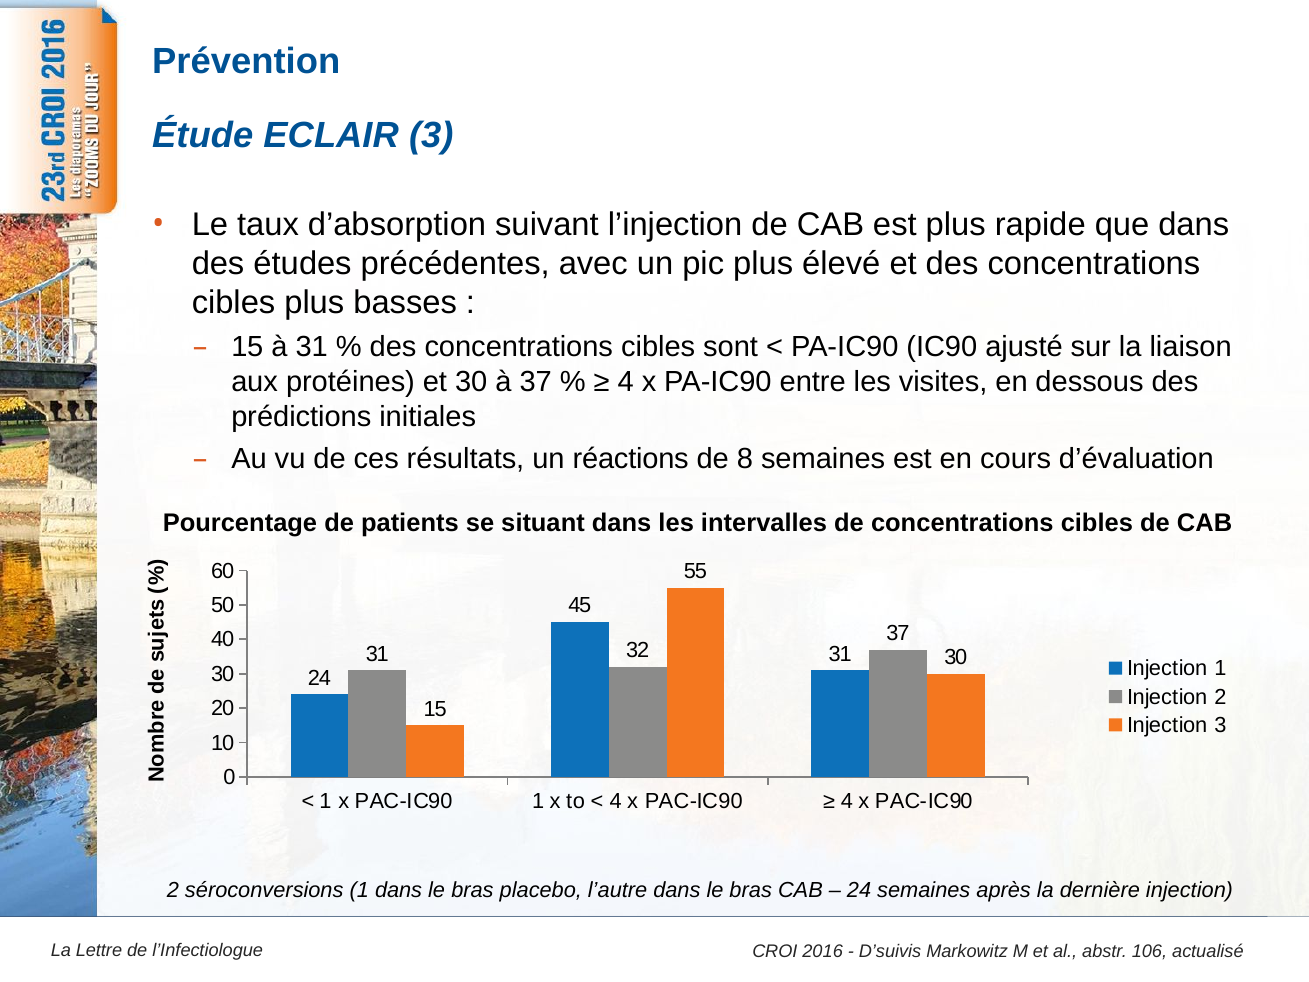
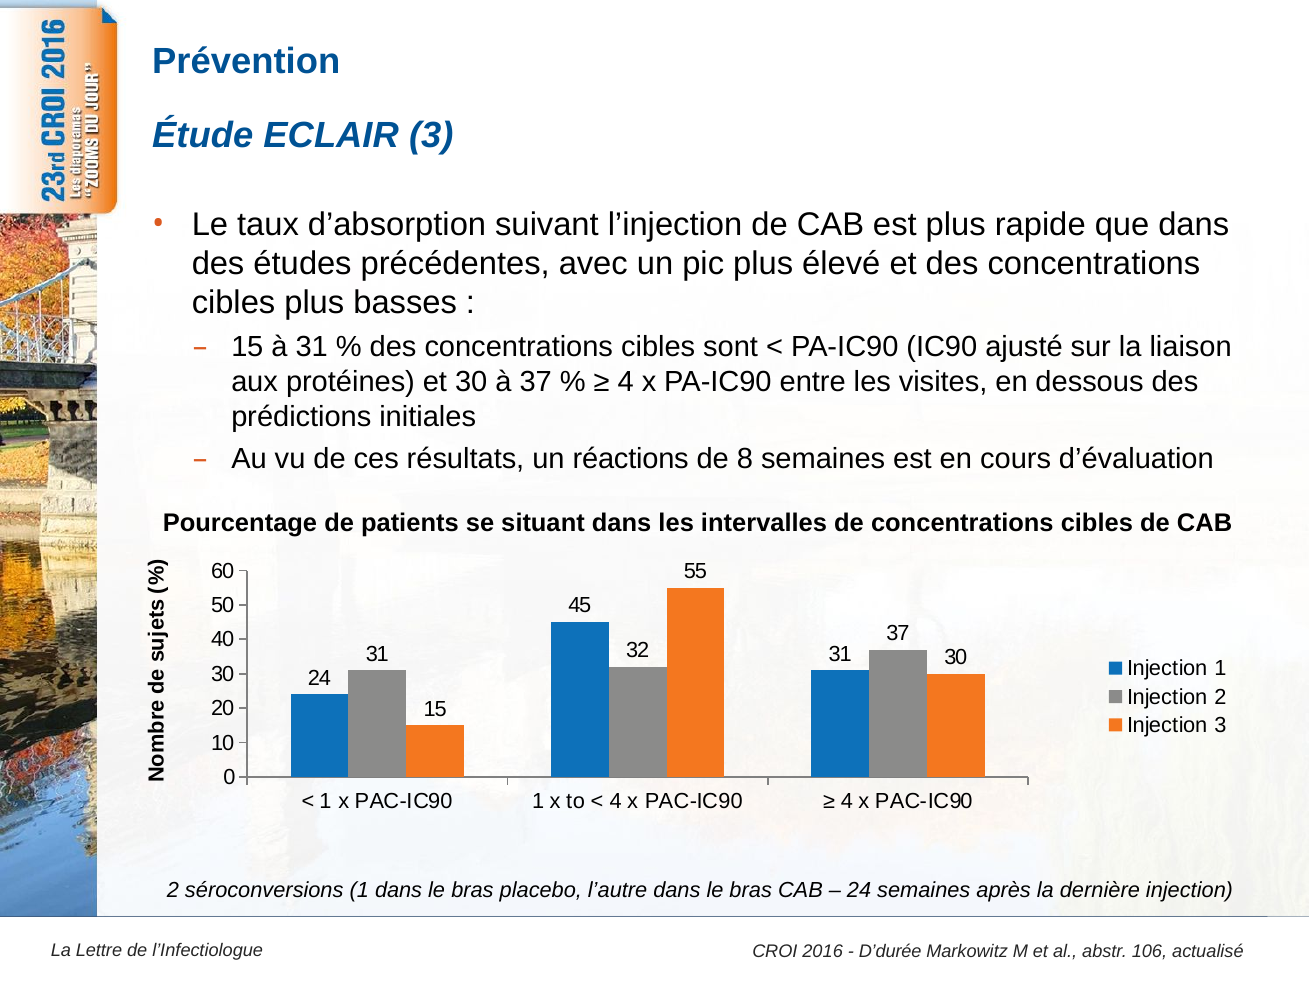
D’suivis: D’suivis -> D’durée
